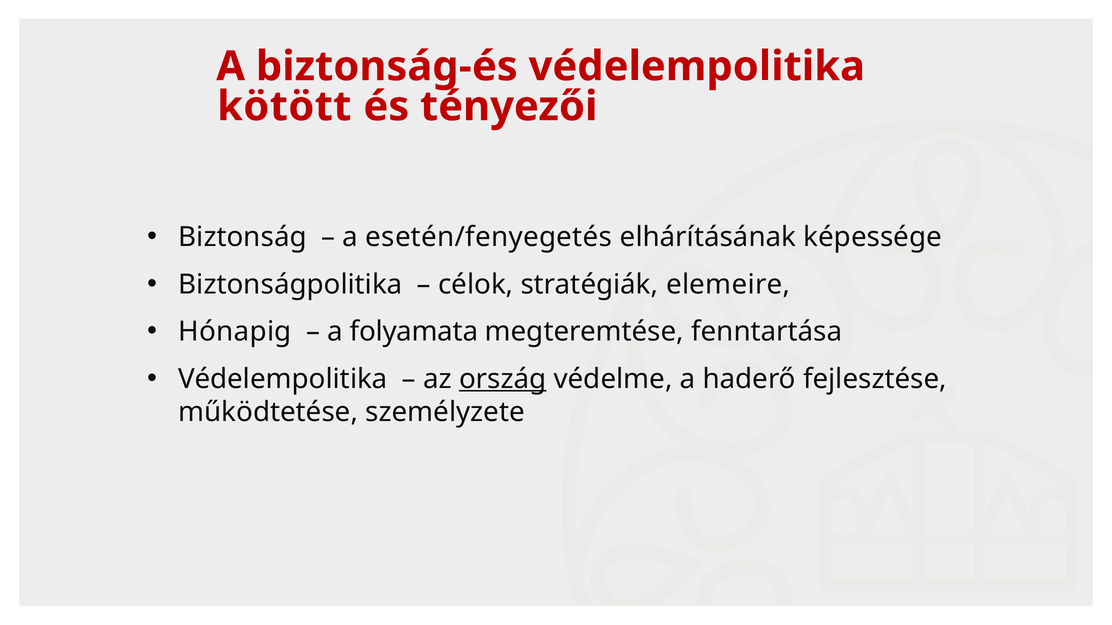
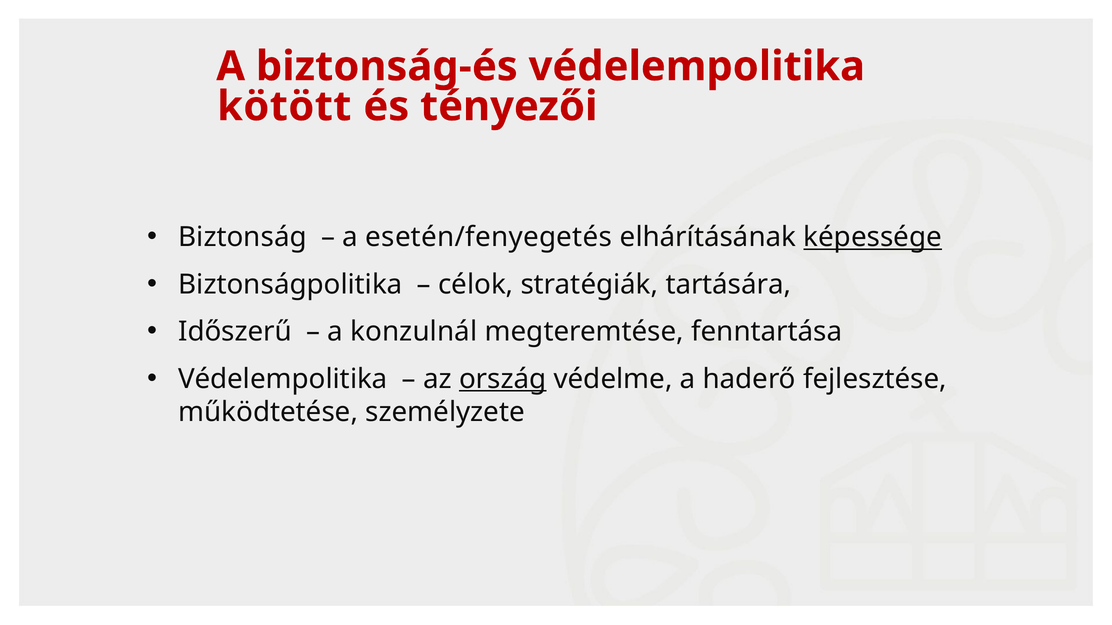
képessége underline: none -> present
elemeire: elemeire -> tartására
Hónapig: Hónapig -> Időszerű
folyamata: folyamata -> konzulnál
